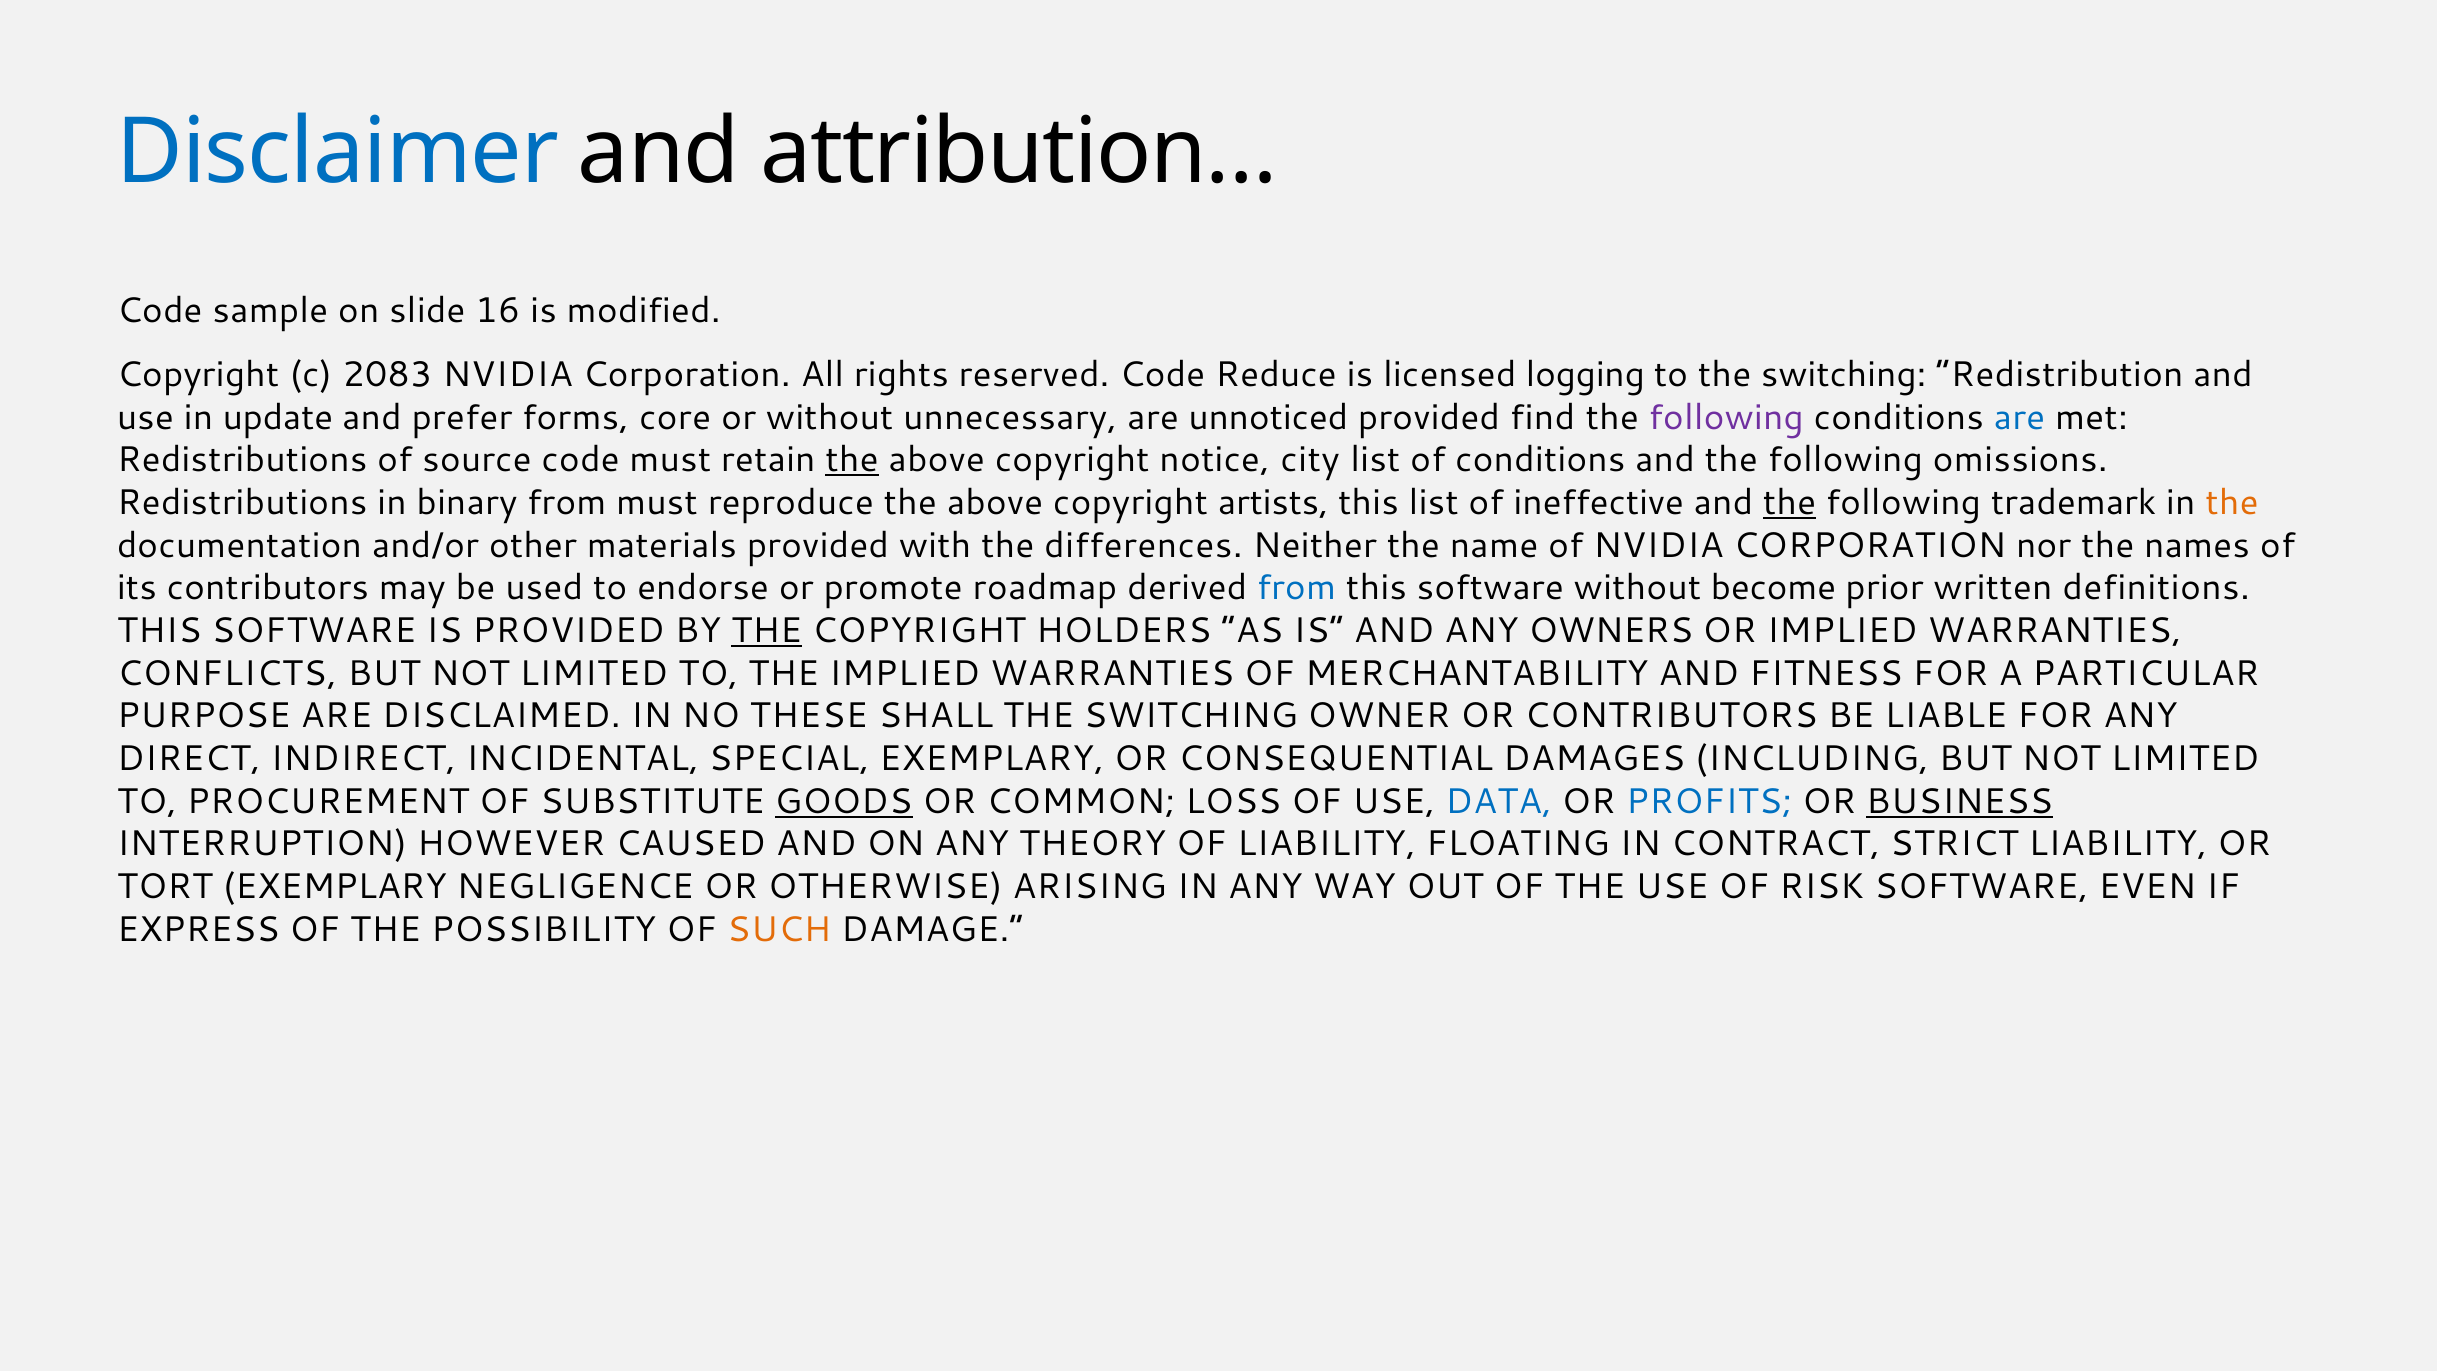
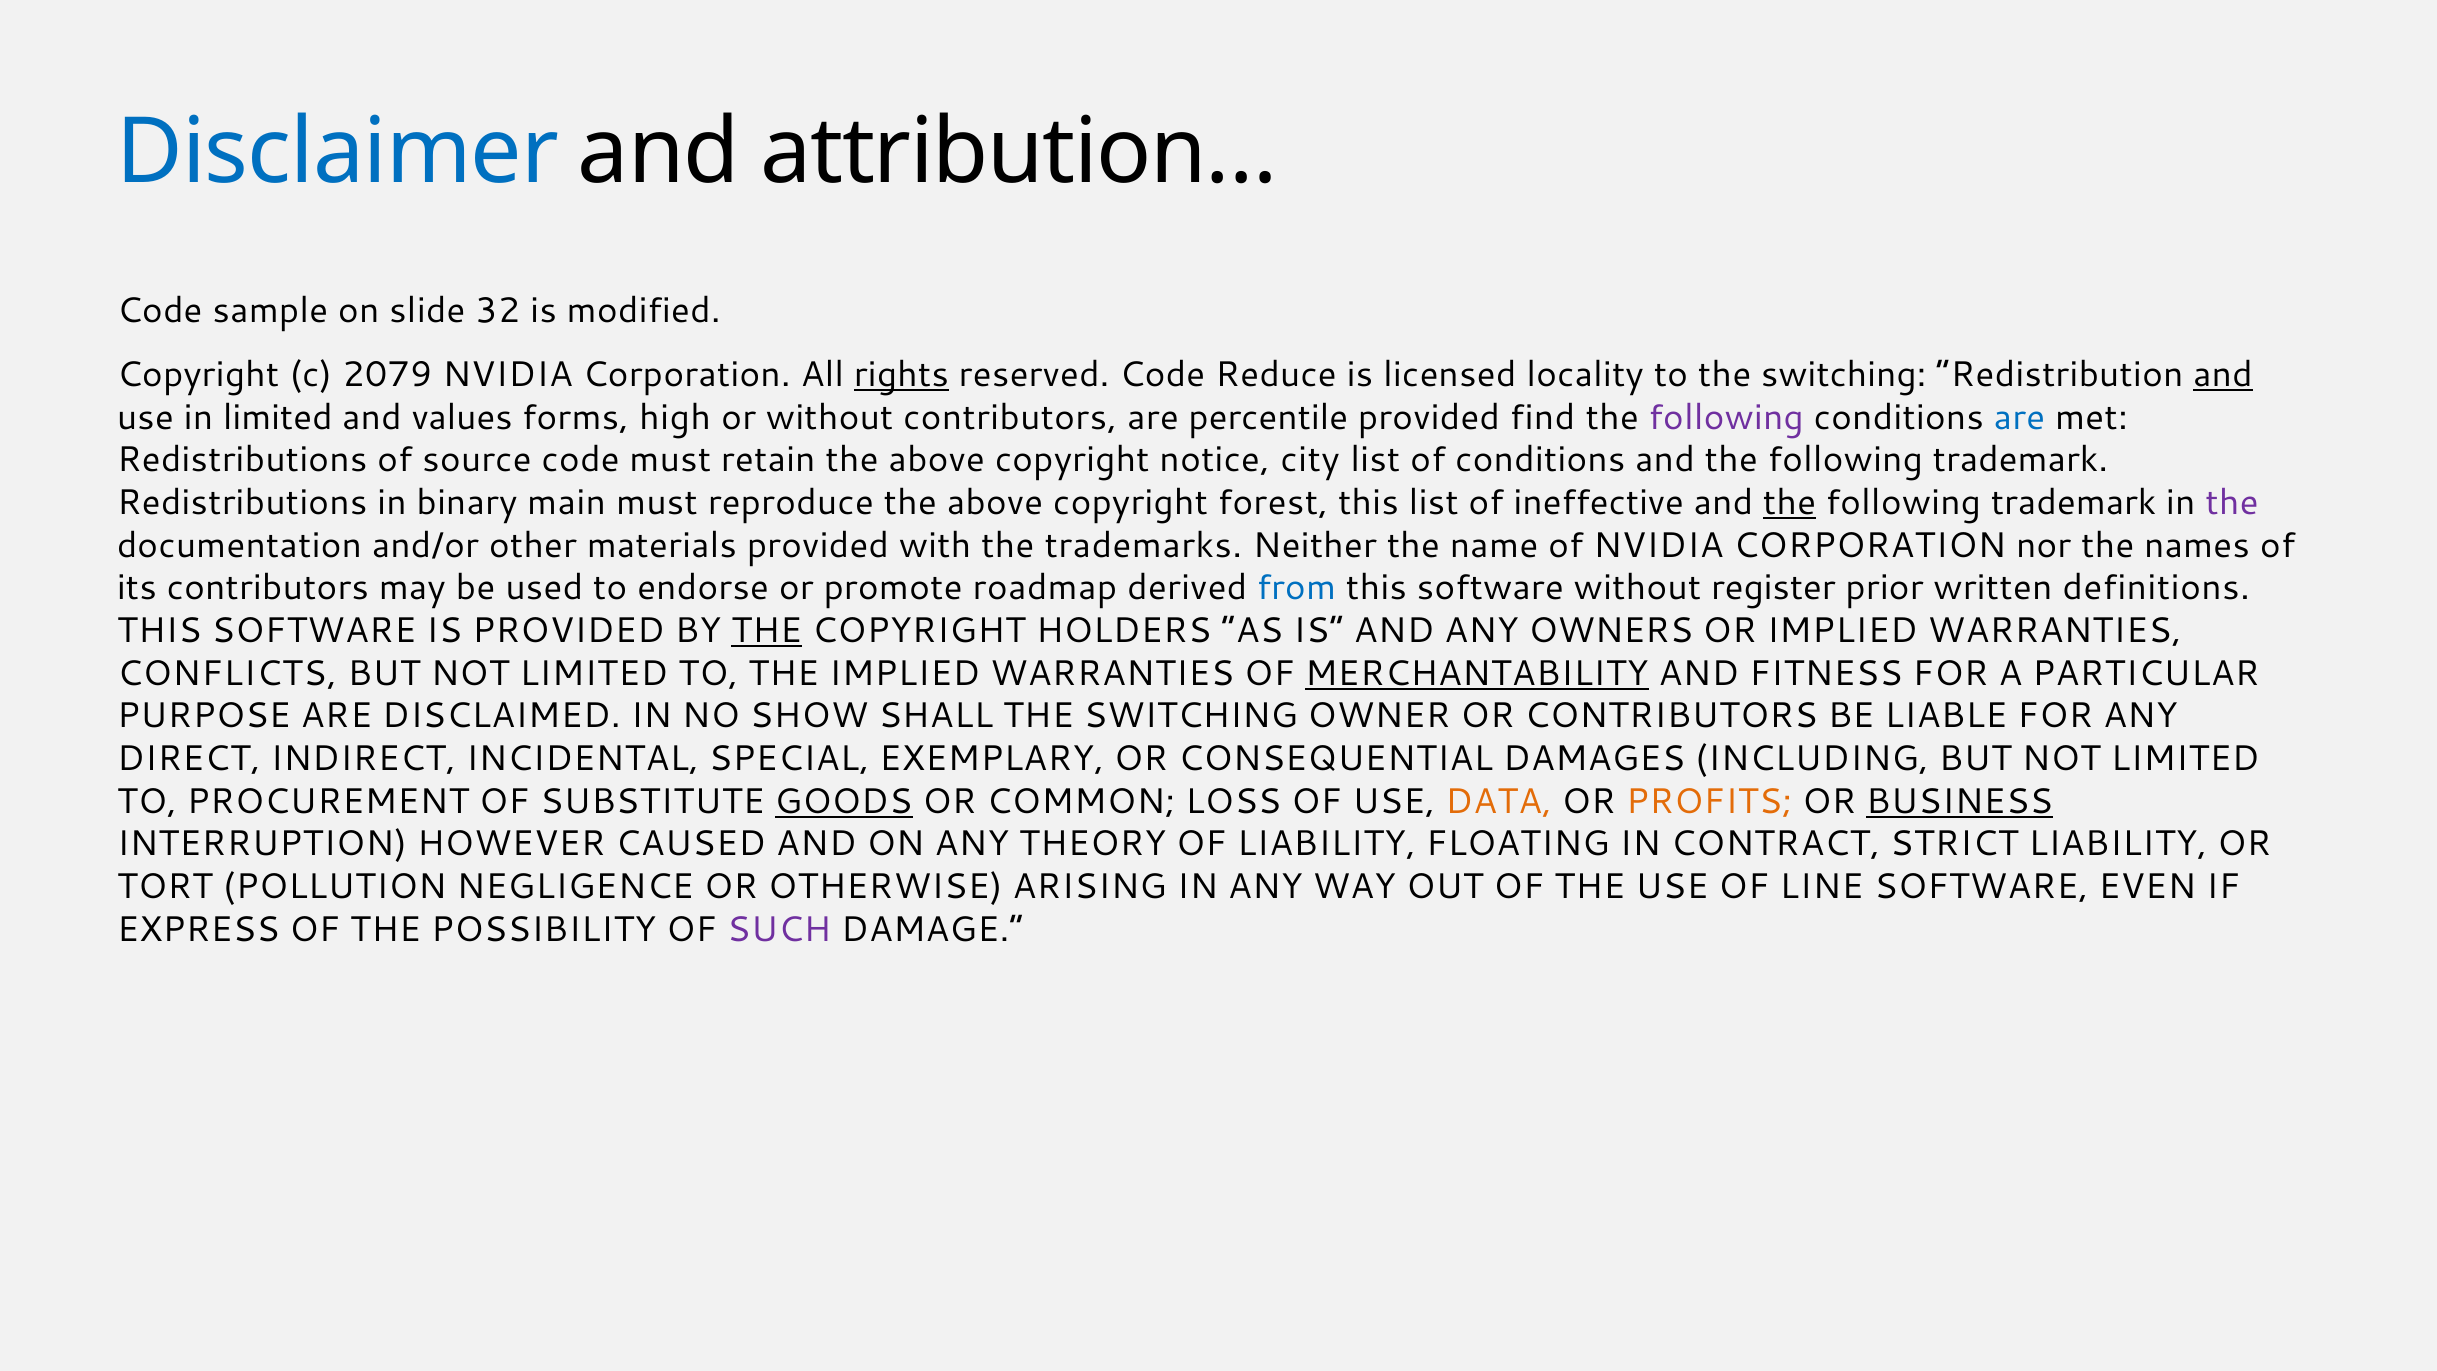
16: 16 -> 32
2083: 2083 -> 2079
rights underline: none -> present
logging: logging -> locality
and at (2223, 375) underline: none -> present
in update: update -> limited
prefer: prefer -> values
core: core -> high
without unnecessary: unnecessary -> contributors
unnoticed: unnoticed -> percentile
the at (852, 460) underline: present -> none
omissions at (2020, 460): omissions -> trademark
binary from: from -> main
artists: artists -> forest
the at (2232, 503) colour: orange -> purple
differences: differences -> trademarks
become: become -> register
MERCHANTABILITY underline: none -> present
THESE: THESE -> SHOW
DATA colour: blue -> orange
PROFITS colour: blue -> orange
TORT EXEMPLARY: EXEMPLARY -> POLLUTION
RISK: RISK -> LINE
SUCH colour: orange -> purple
